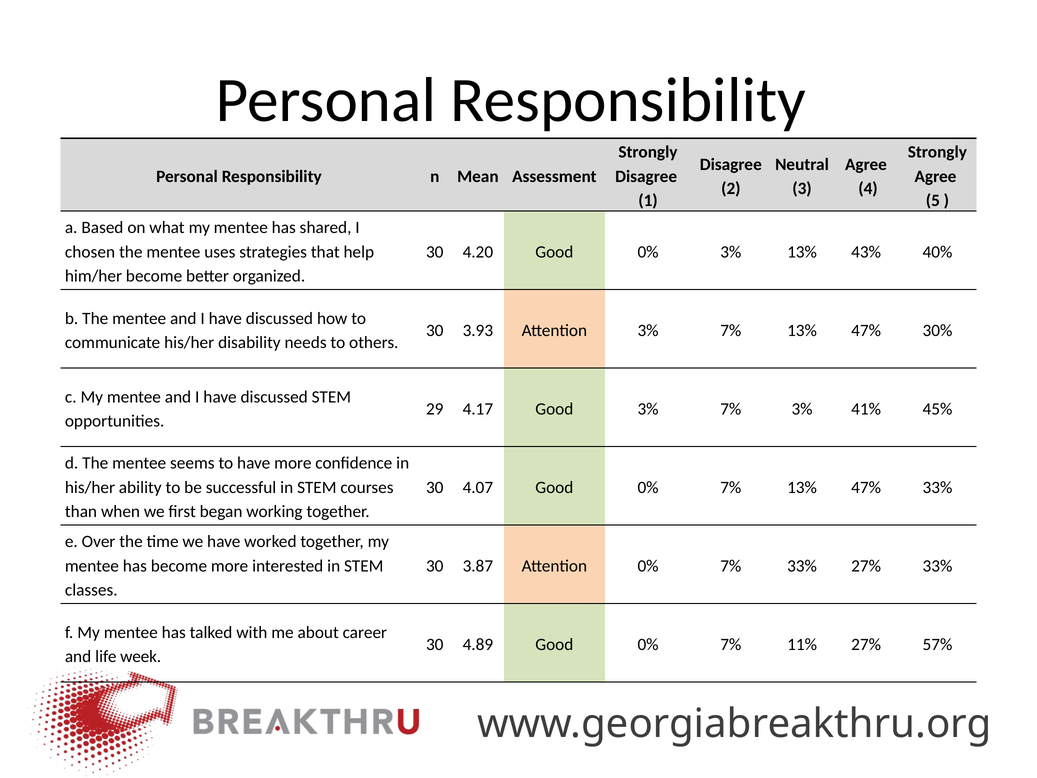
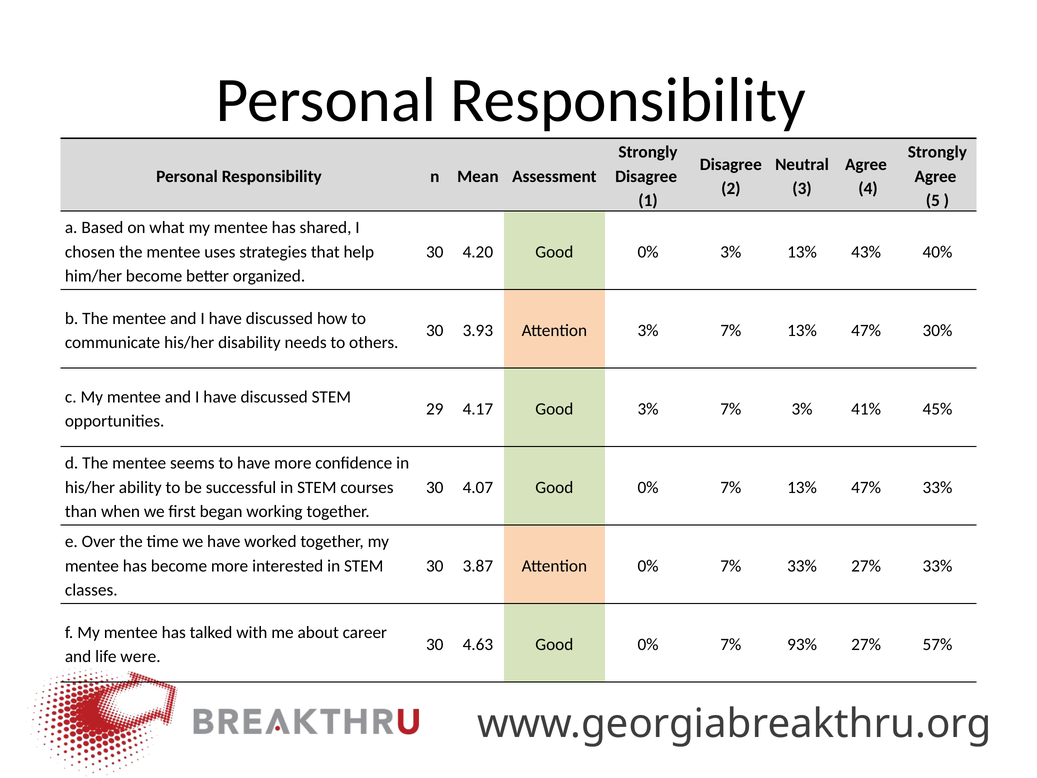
4.89: 4.89 -> 4.63
11%: 11% -> 93%
week: week -> were
